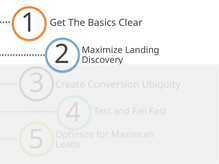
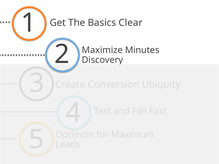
Landing: Landing -> Minutes
